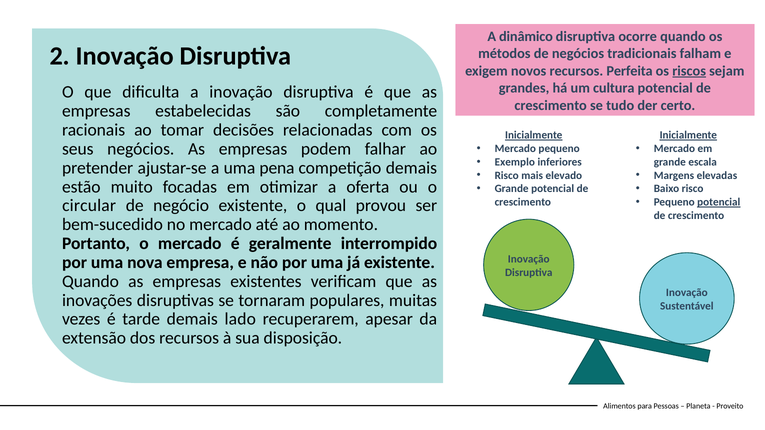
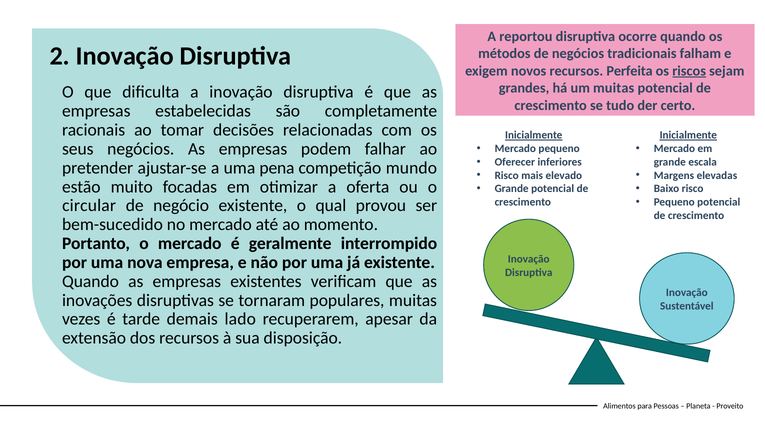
dinâmico: dinâmico -> reportou
um cultura: cultura -> muitas
Exemplo: Exemplo -> Oferecer
competição demais: demais -> mundo
potencial at (719, 202) underline: present -> none
